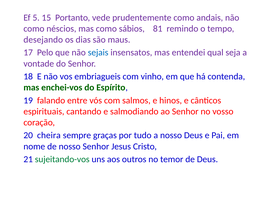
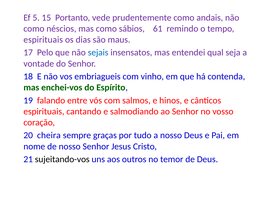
81: 81 -> 61
desejando at (43, 40): desejando -> espirituais
sujeitando-vos colour: green -> black
